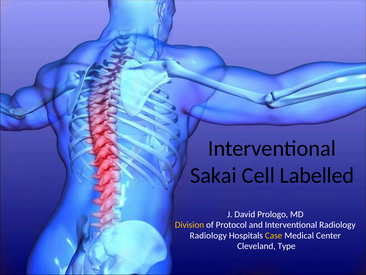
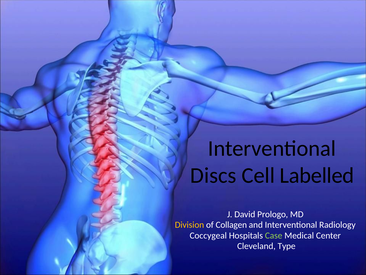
Sakai: Sakai -> Discs
Protocol: Protocol -> Collagen
Radiology at (208, 235): Radiology -> Coccygeal
Case colour: yellow -> light green
